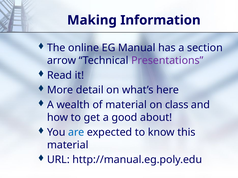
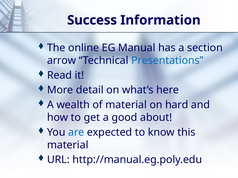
Making: Making -> Success
Presentations colour: purple -> blue
class: class -> hard
